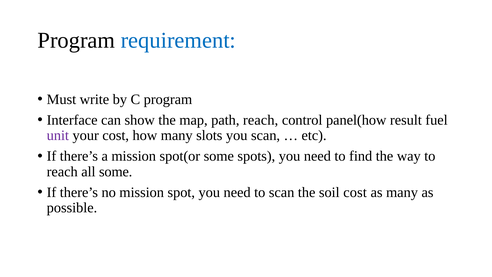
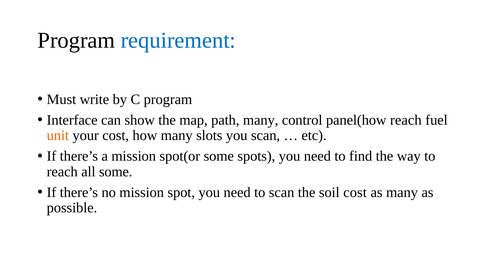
path reach: reach -> many
panel(how result: result -> reach
unit colour: purple -> orange
